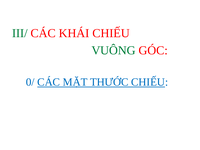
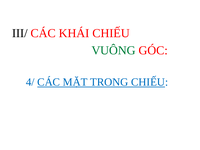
III/ colour: green -> black
0/: 0/ -> 4/
THƯỚC: THƯỚC -> TRONG
